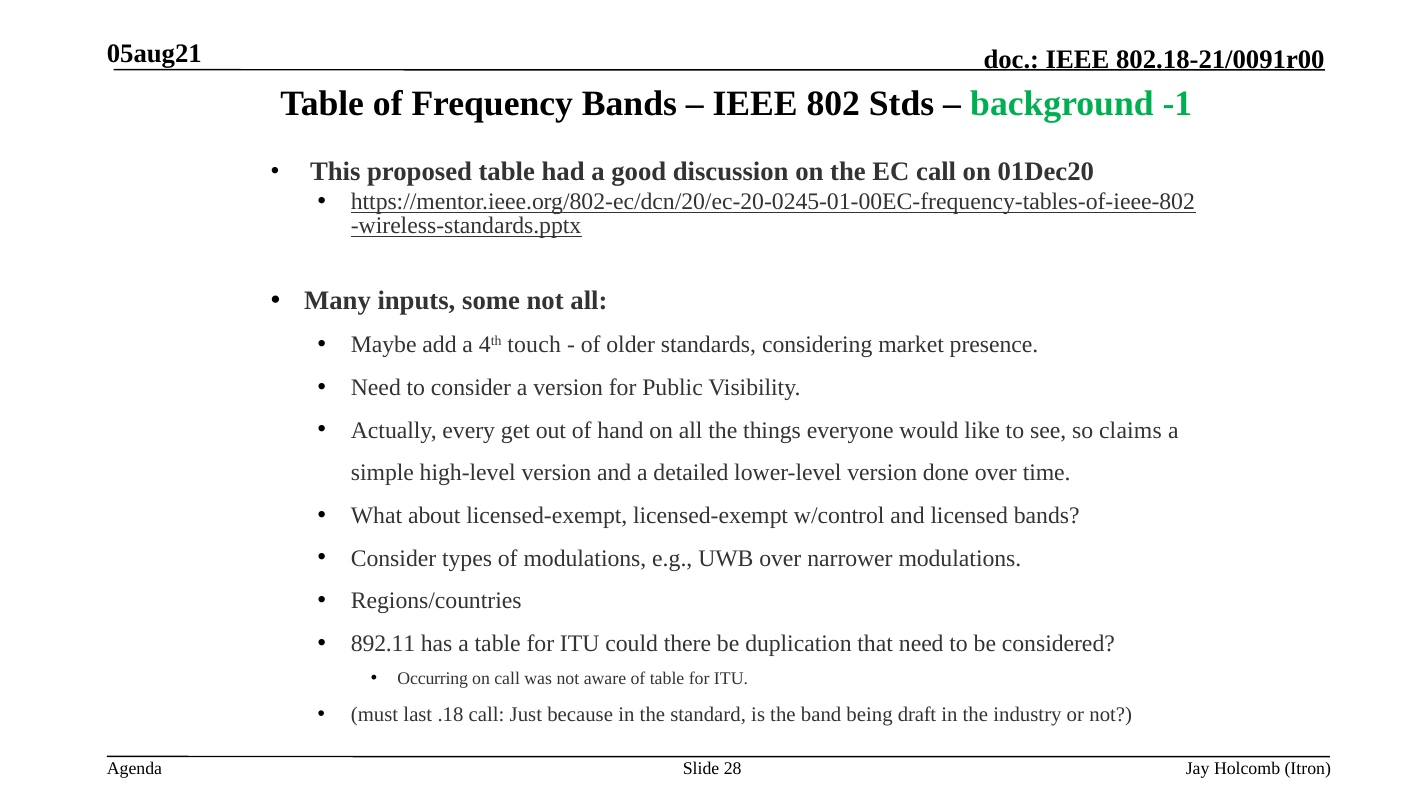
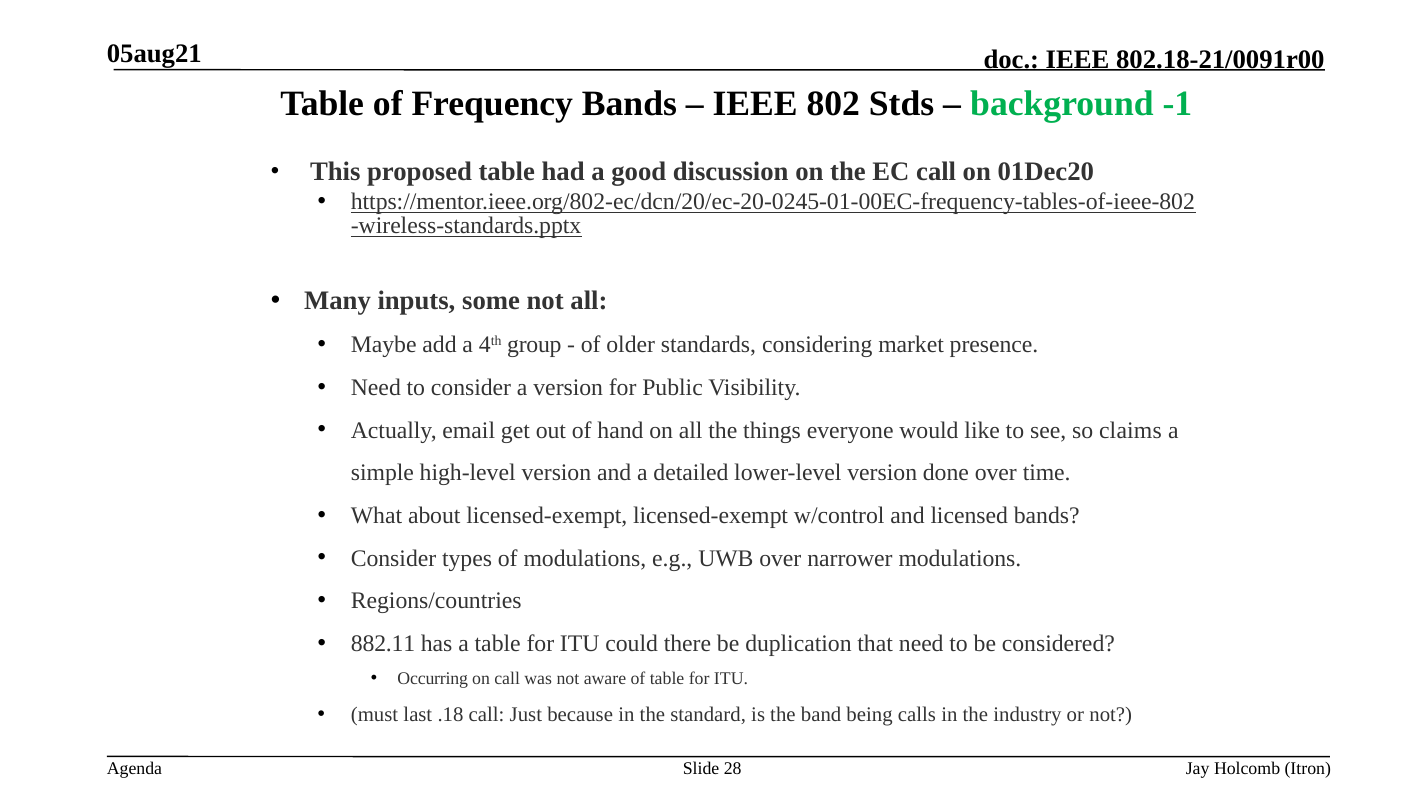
touch: touch -> group
every: every -> email
892.11: 892.11 -> 882.11
draft: draft -> calls
